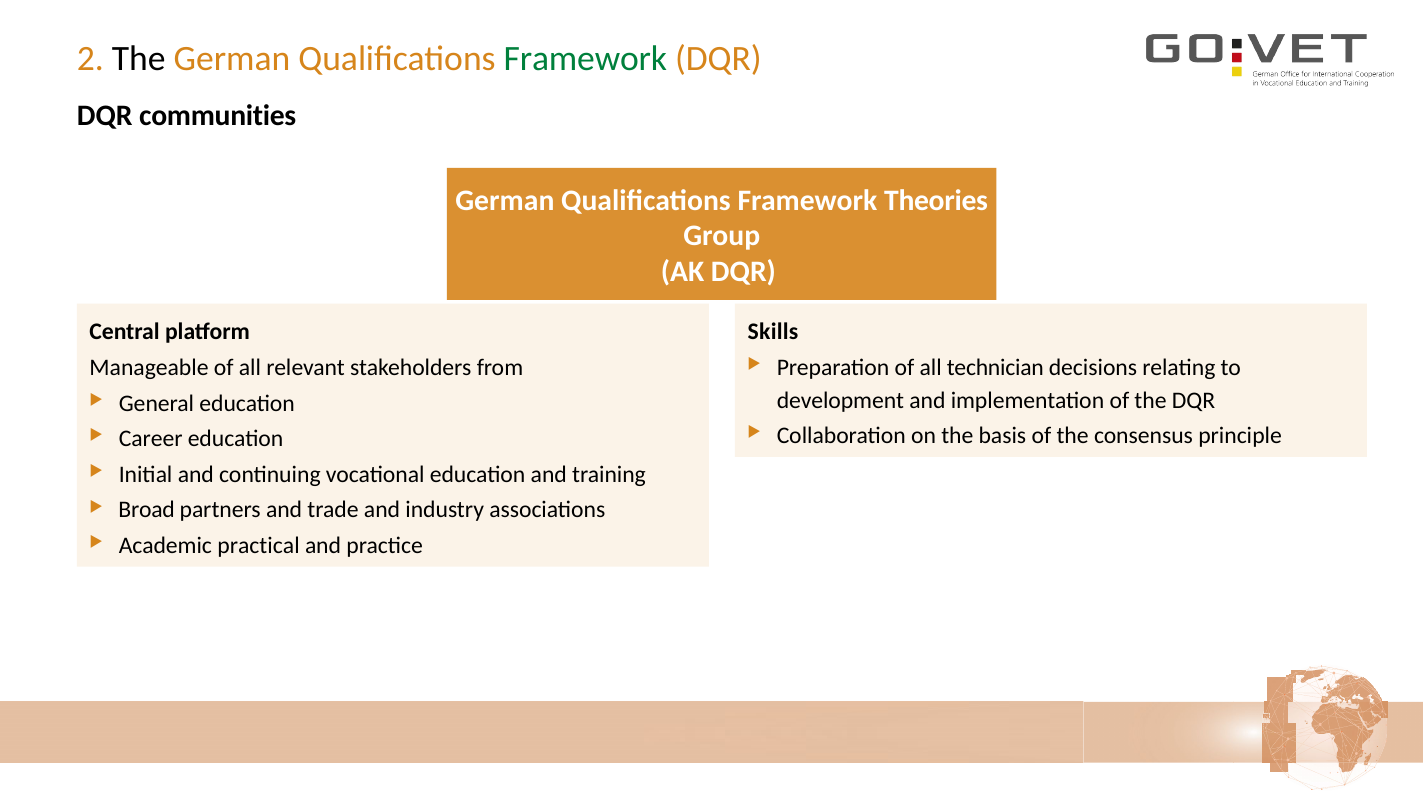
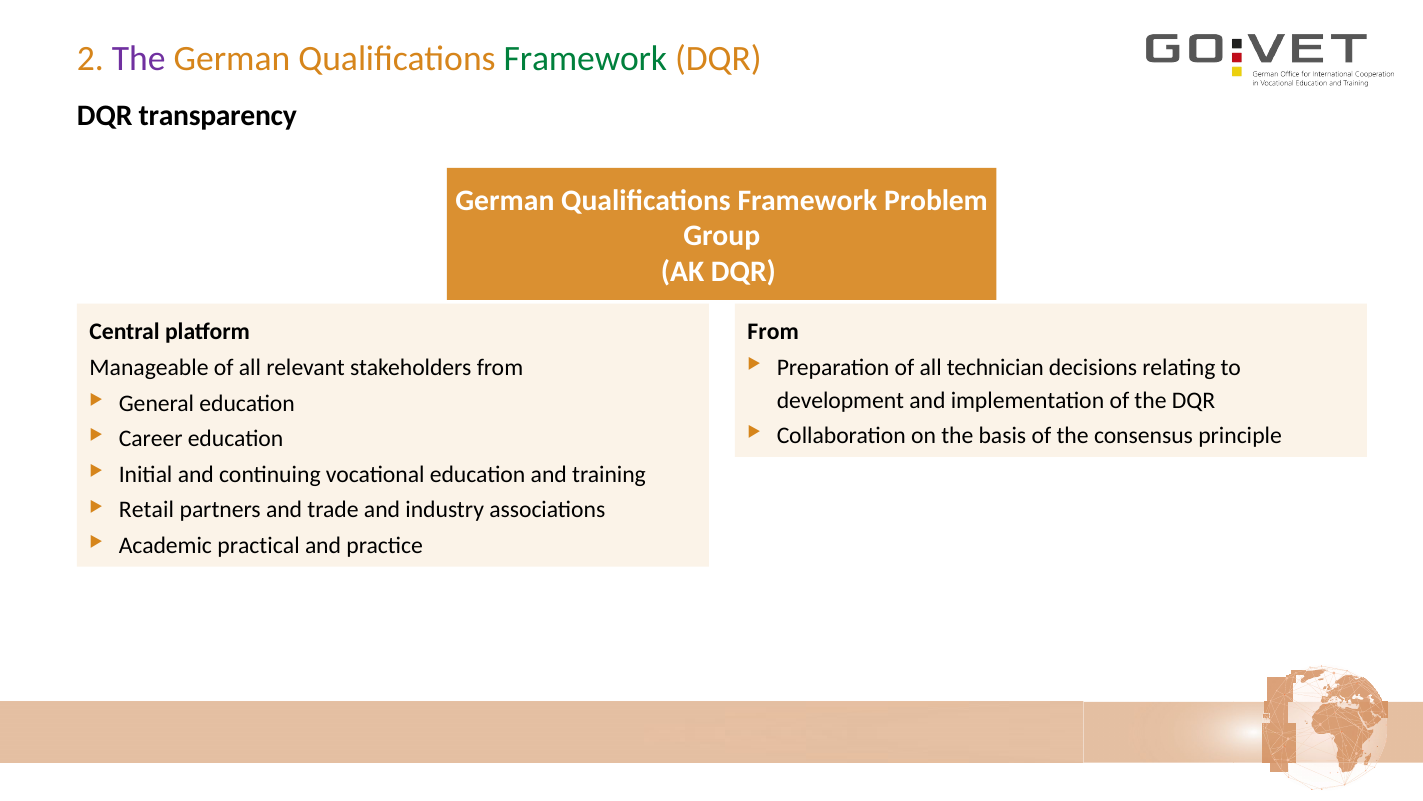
The at (139, 59) colour: black -> purple
communities: communities -> transparency
Theories: Theories -> Problem
Skills at (773, 332): Skills -> From
Broad: Broad -> Retail
